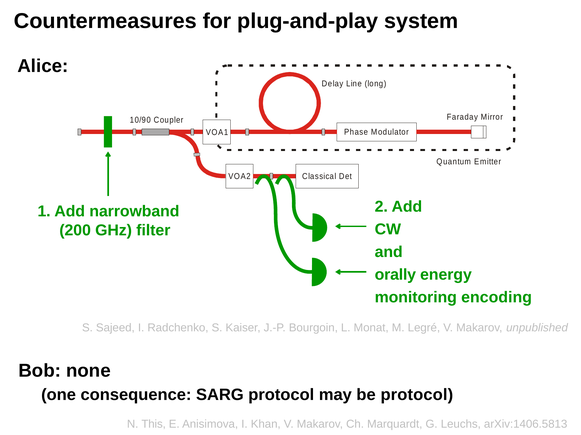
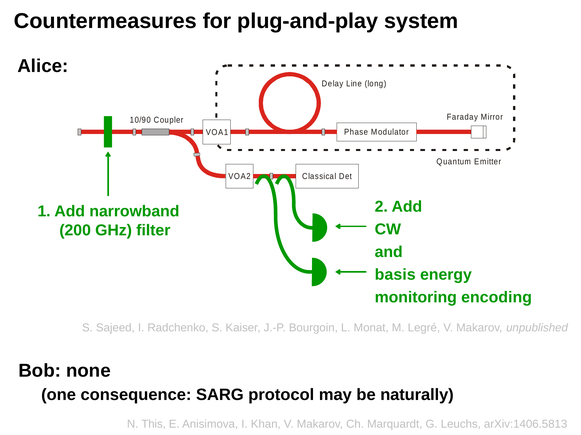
orally: orally -> basis
be protocol: protocol -> naturally
